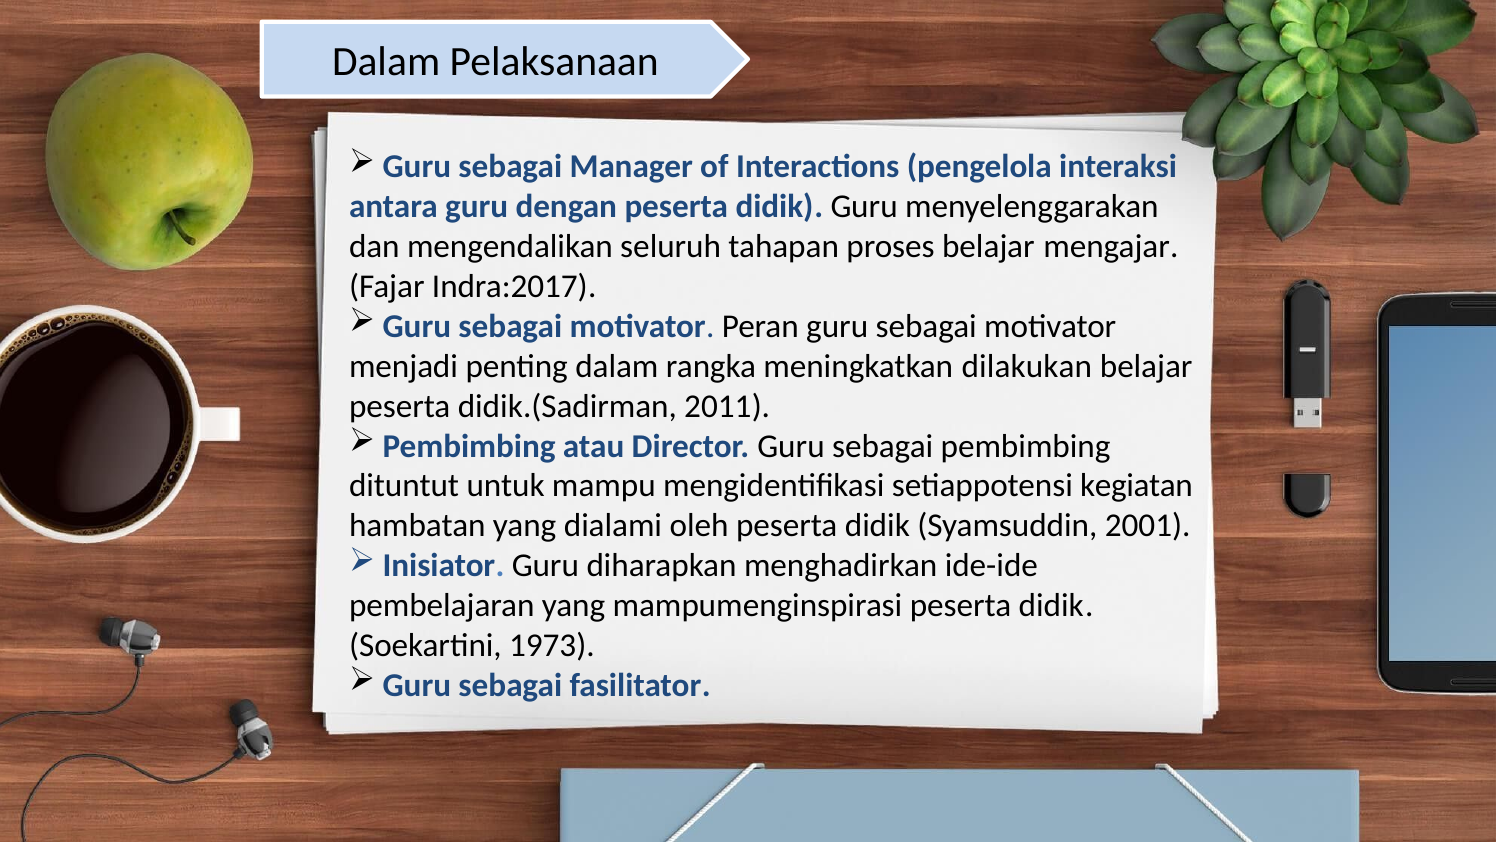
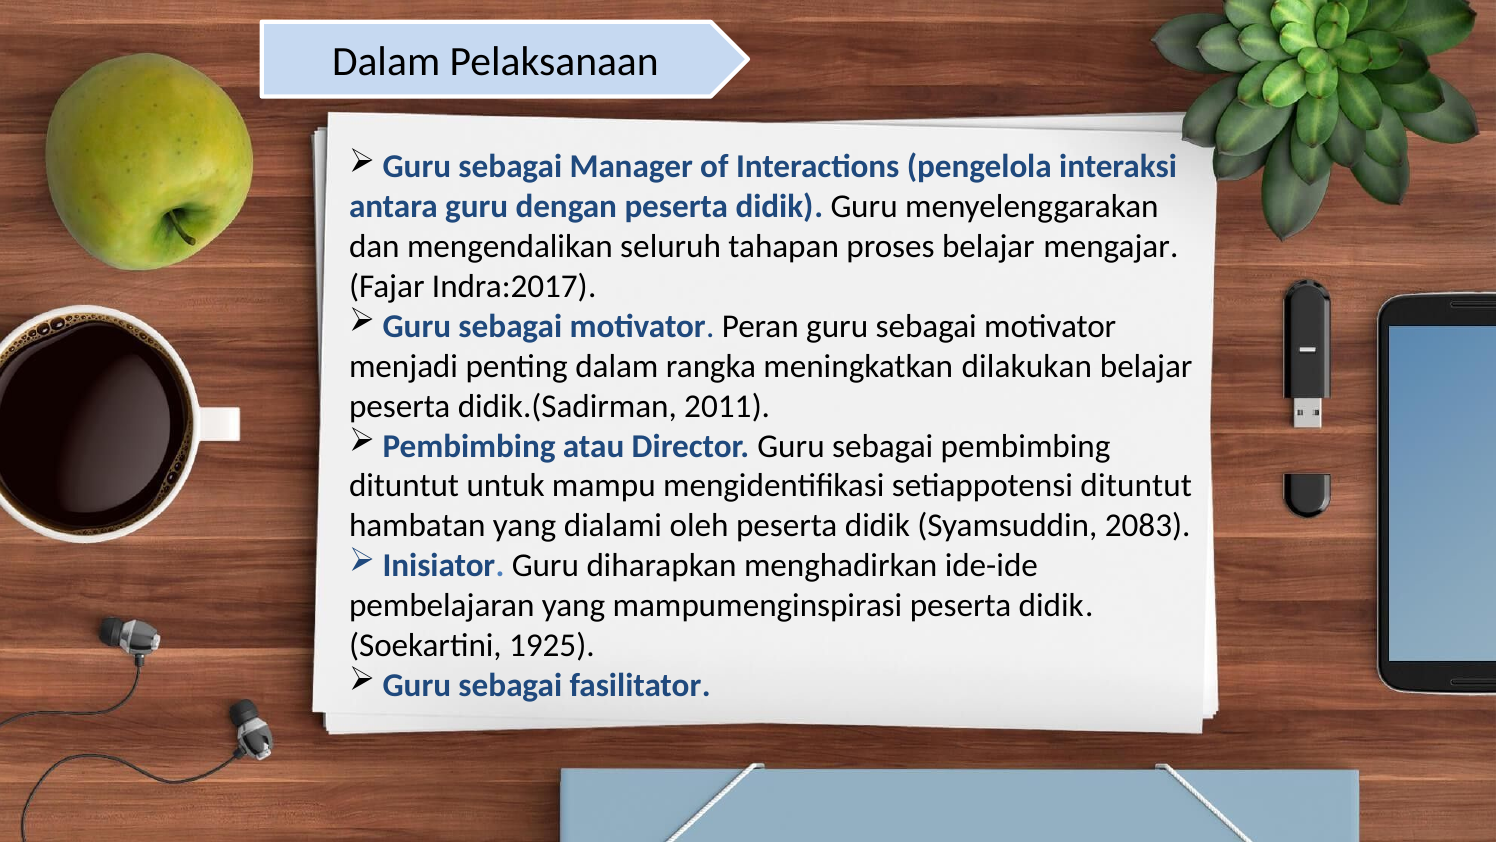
setiappotensi kegiatan: kegiatan -> dituntut
2001: 2001 -> 2083
1973: 1973 -> 1925
